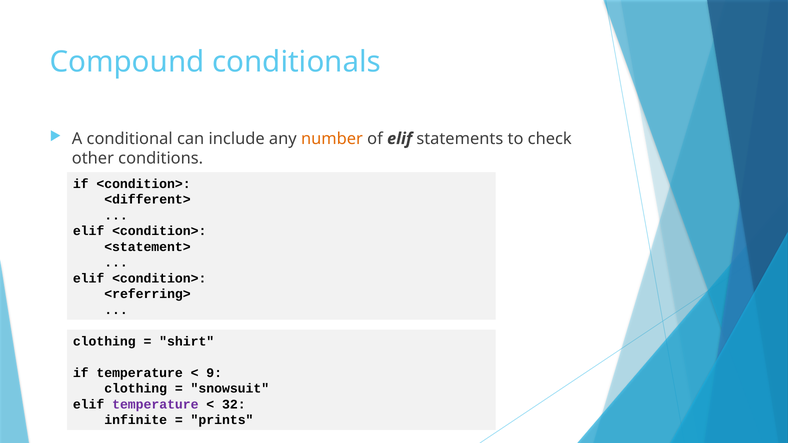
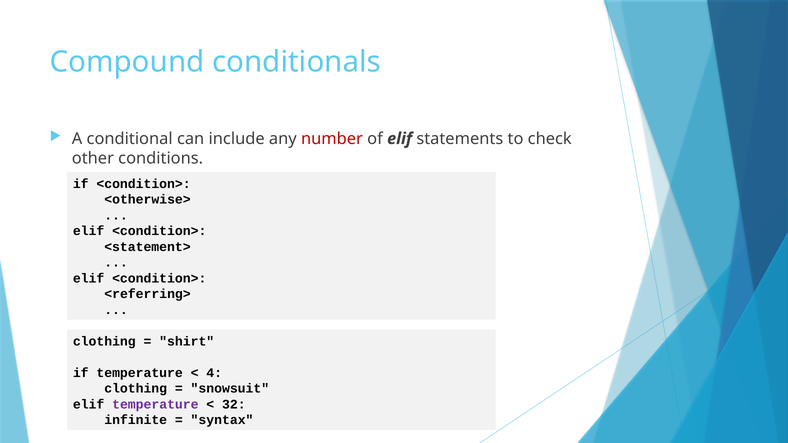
number colour: orange -> red
<different>: <different> -> <otherwise>
9: 9 -> 4
prints: prints -> syntax
